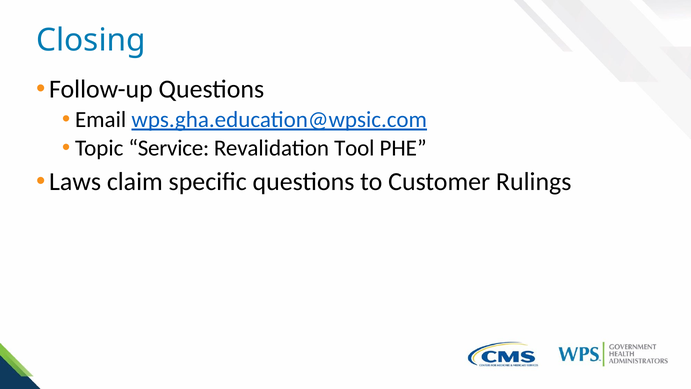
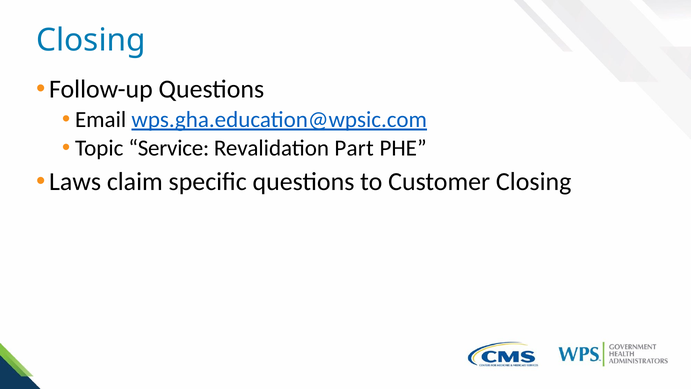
Tool: Tool -> Part
Customer Rulings: Rulings -> Closing
